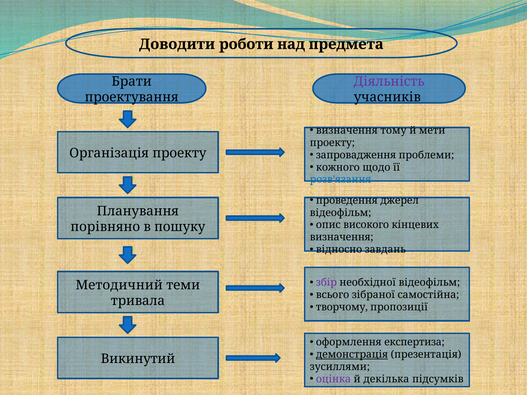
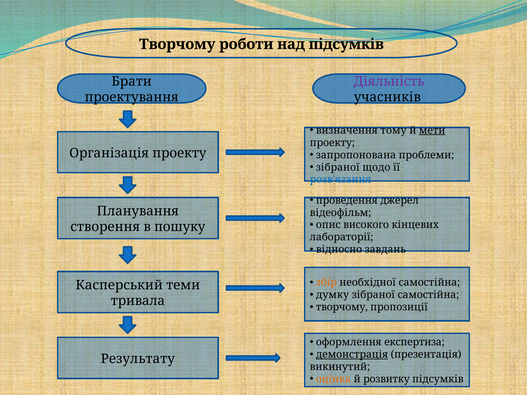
Доводити at (177, 44): Доводити -> Творчому
над предмета: предмета -> підсумків
мети underline: none -> present
запровадження: запровадження -> запропонована
кожного at (338, 167): кожного -> зібраної
порівняно: порівняно -> створення
визначення at (342, 237): визначення -> лабораторії
збір colour: purple -> orange
необхідної відеофільм: відеофільм -> самостійна
Методичний: Методичний -> Касперський
всього: всього -> думку
Викинутий: Викинутий -> Результату
зусиллями: зусиллями -> викинутий
оцінка colour: purple -> orange
декілька: декілька -> розвитку
